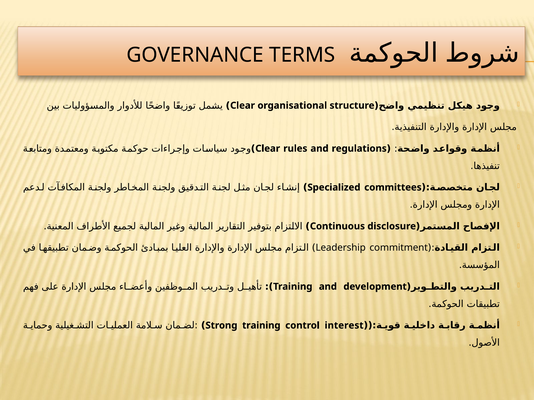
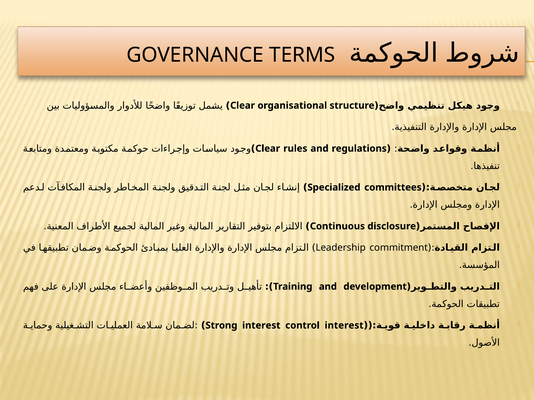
training at (261, 326): training -> interest
